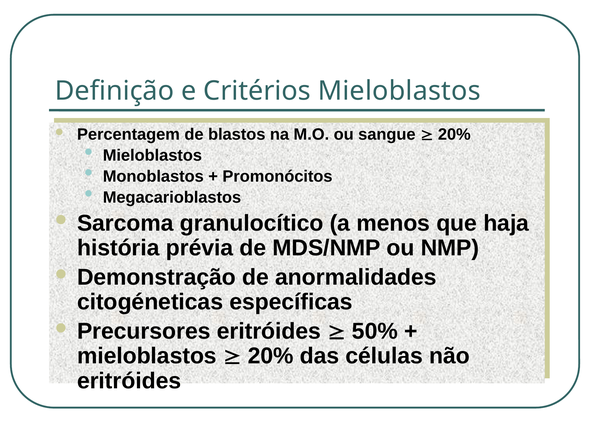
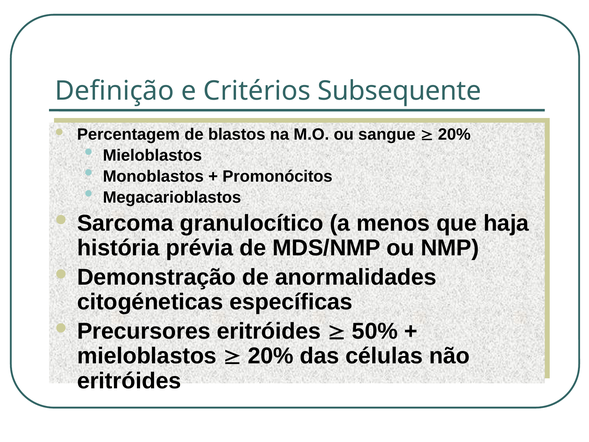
Critérios Mieloblastos: Mieloblastos -> Subsequente
